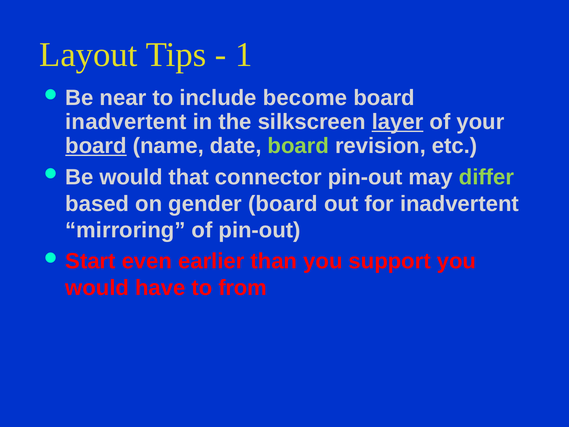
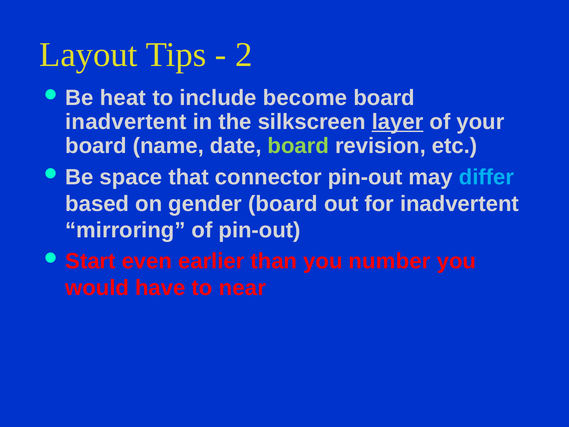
1: 1 -> 2
near: near -> heat
board at (96, 146) underline: present -> none
would at (131, 177): would -> space
differ colour: light green -> light blue
support: support -> number
from: from -> near
